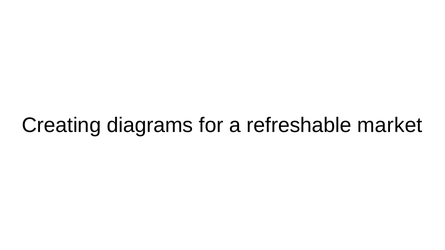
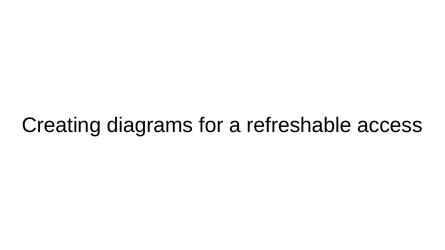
market: market -> access
